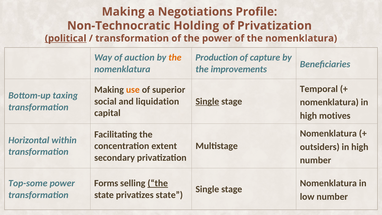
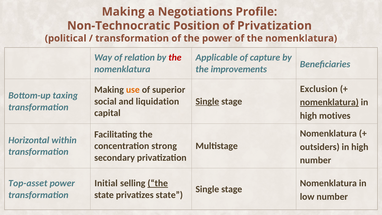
Holding: Holding -> Position
political underline: present -> none
auction: auction -> relation
the at (175, 58) colour: orange -> red
Production: Production -> Applicable
Temporal: Temporal -> Exclusion
nomenklatura at (329, 102) underline: none -> present
extent: extent -> strong
Top-some: Top-some -> Top-asset
Forms: Forms -> Initial
